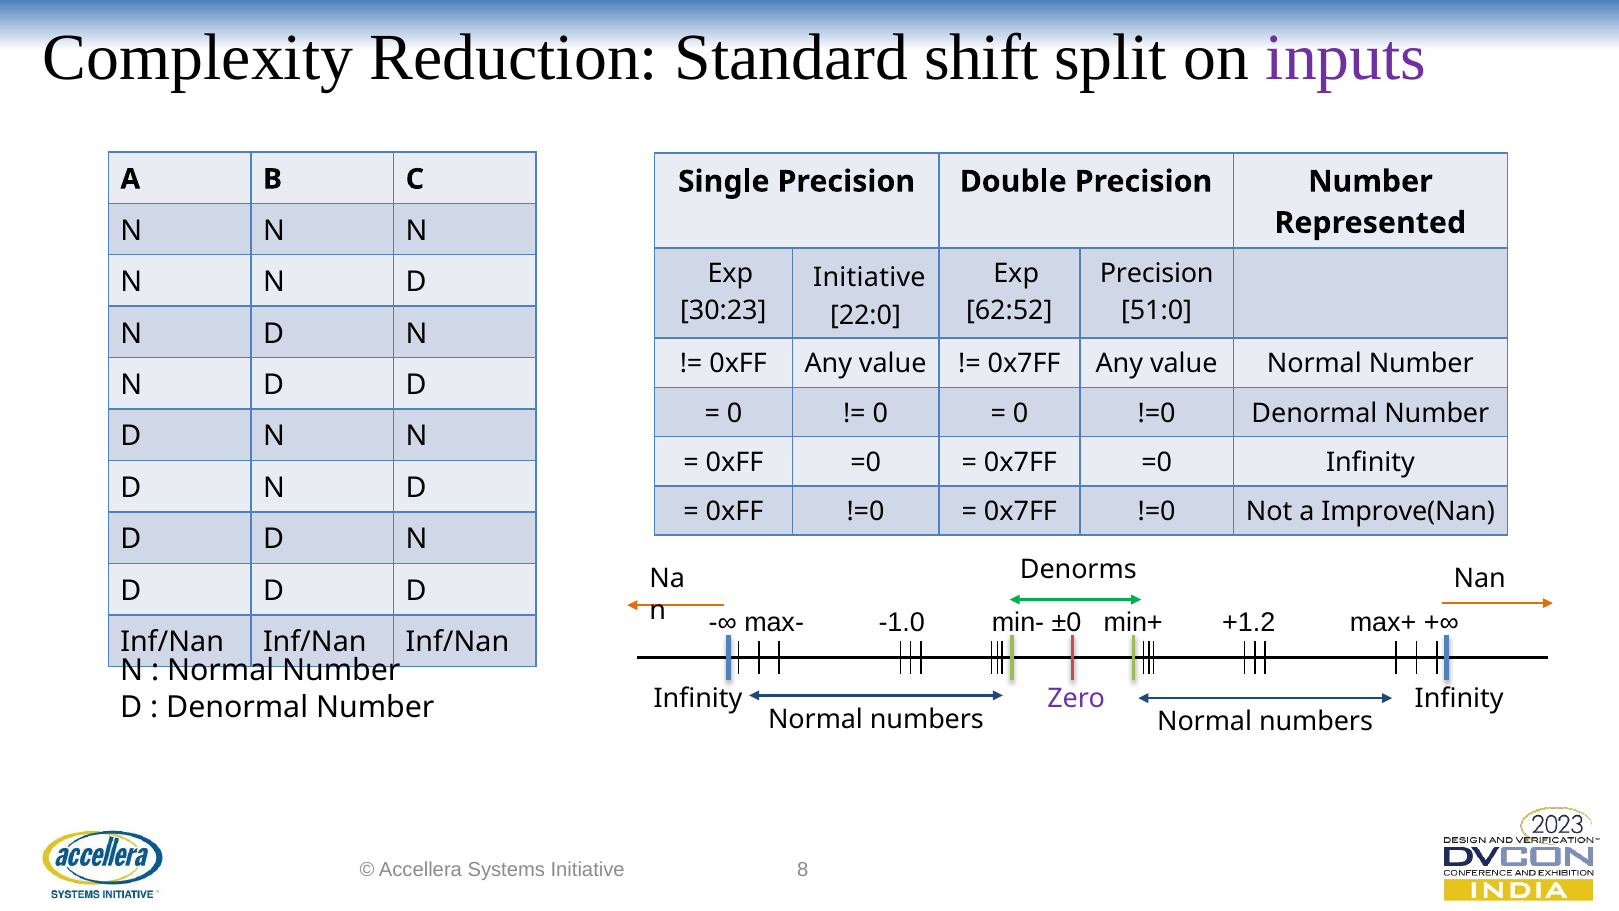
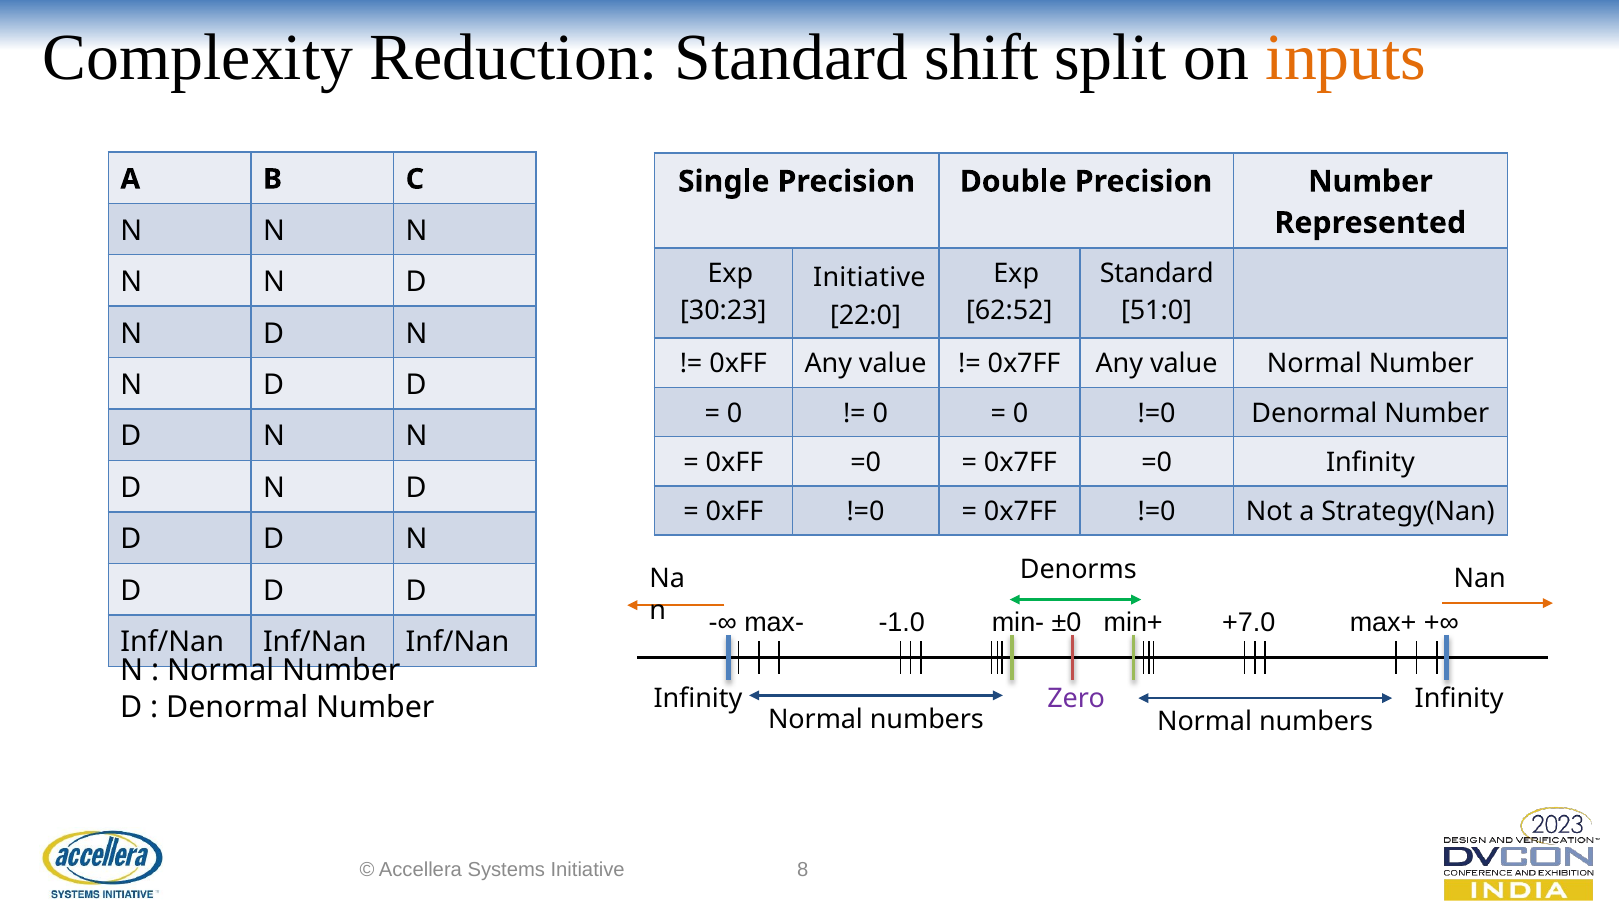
inputs colour: purple -> orange
Precision at (1157, 274): Precision -> Standard
Improve(Nan: Improve(Nan -> Strategy(Nan
+1.2: +1.2 -> +7.0
